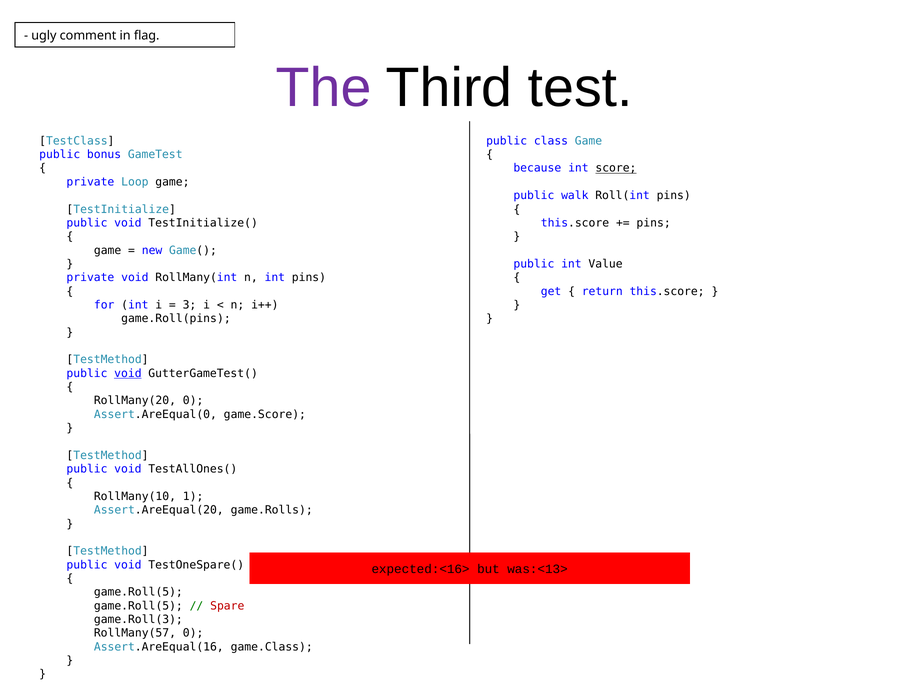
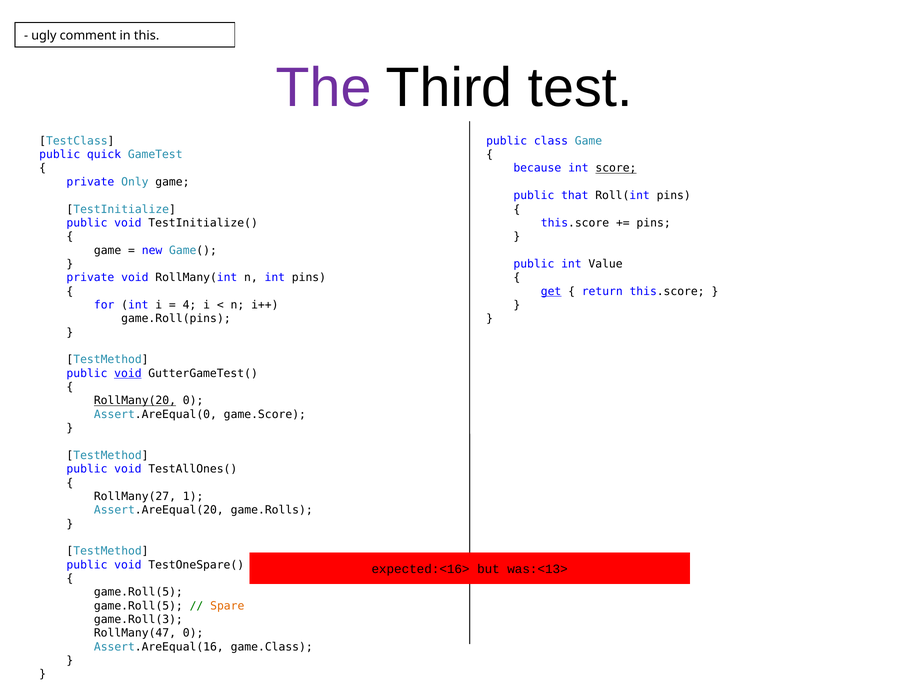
flag: flag -> this
bonus: bonus -> quick
Loop: Loop -> Only
walk: walk -> that
get underline: none -> present
3: 3 -> 4
RollMany(20 underline: none -> present
RollMany(10: RollMany(10 -> RollMany(27
Spare colour: red -> orange
RollMany(57: RollMany(57 -> RollMany(47
